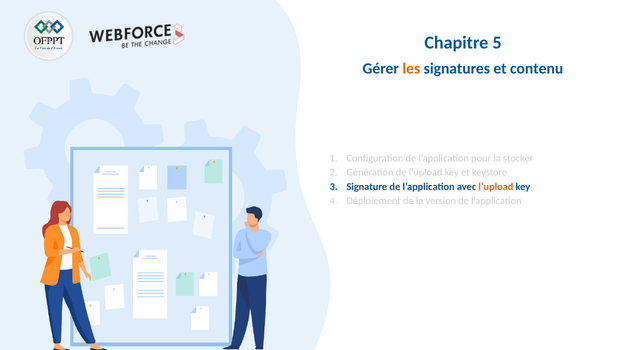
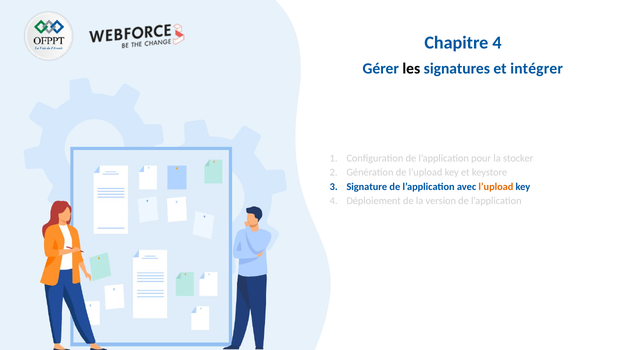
Chapitre 5: 5 -> 4
les colour: orange -> black
contenu: contenu -> intégrer
